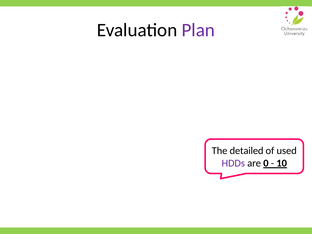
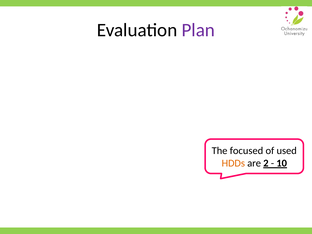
detailed: detailed -> focused
HDDs colour: purple -> orange
0: 0 -> 2
